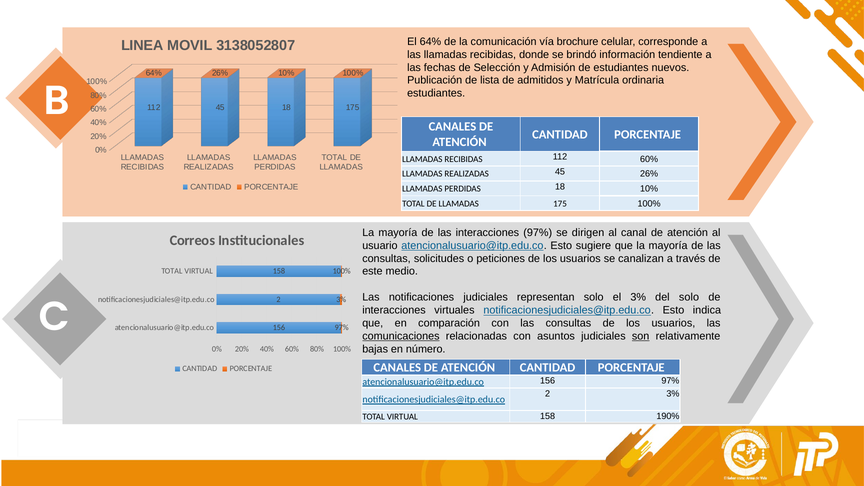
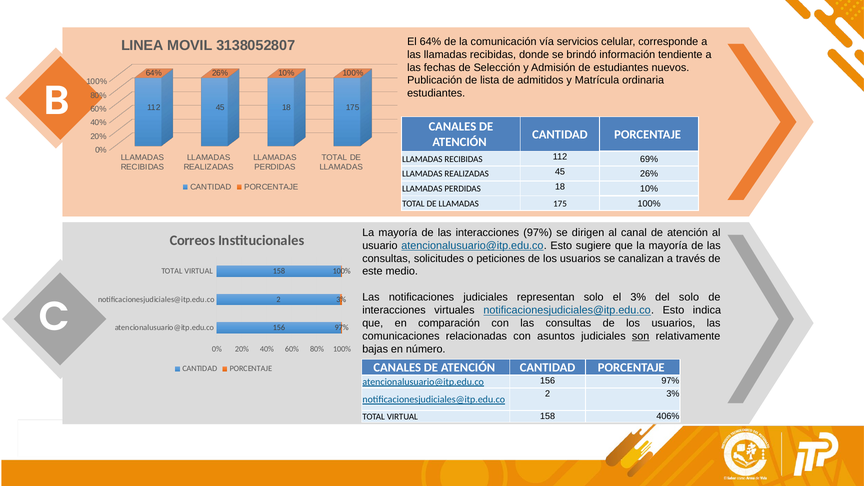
brochure: brochure -> servicios
112 60%: 60% -> 69%
comunicaciones underline: present -> none
190%: 190% -> 406%
